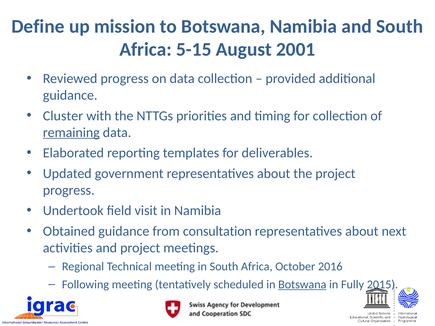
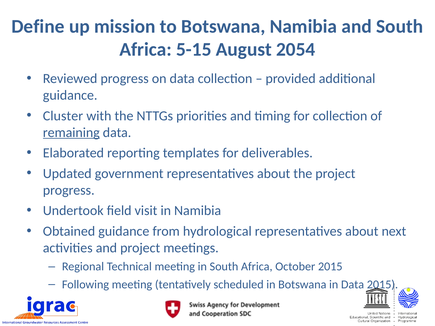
2001: 2001 -> 2054
consultation: consultation -> hydrological
October 2016: 2016 -> 2015
Botswana at (302, 285) underline: present -> none
in Fully: Fully -> Data
